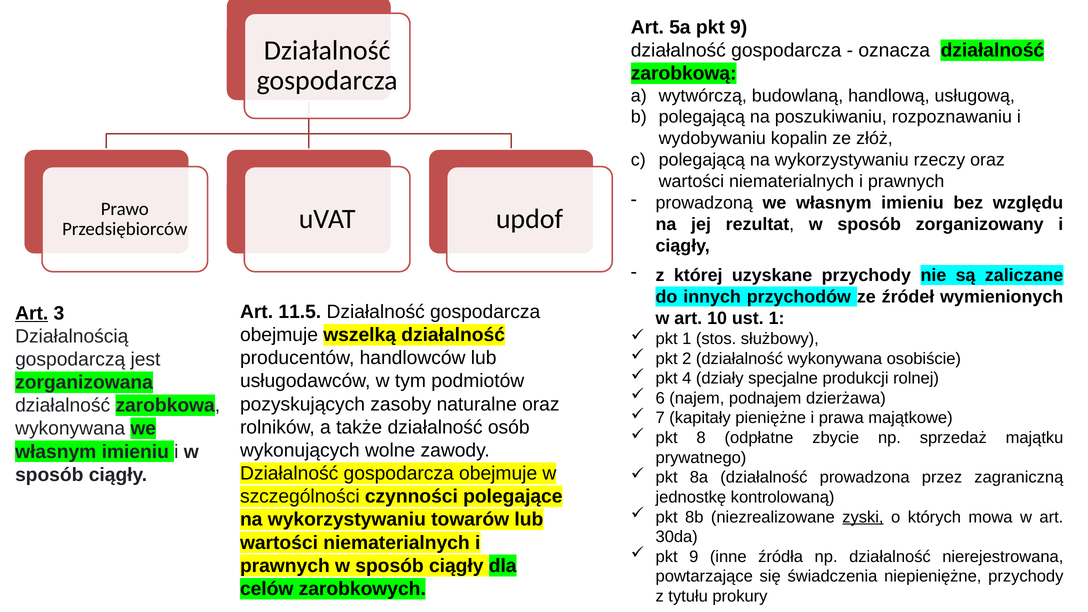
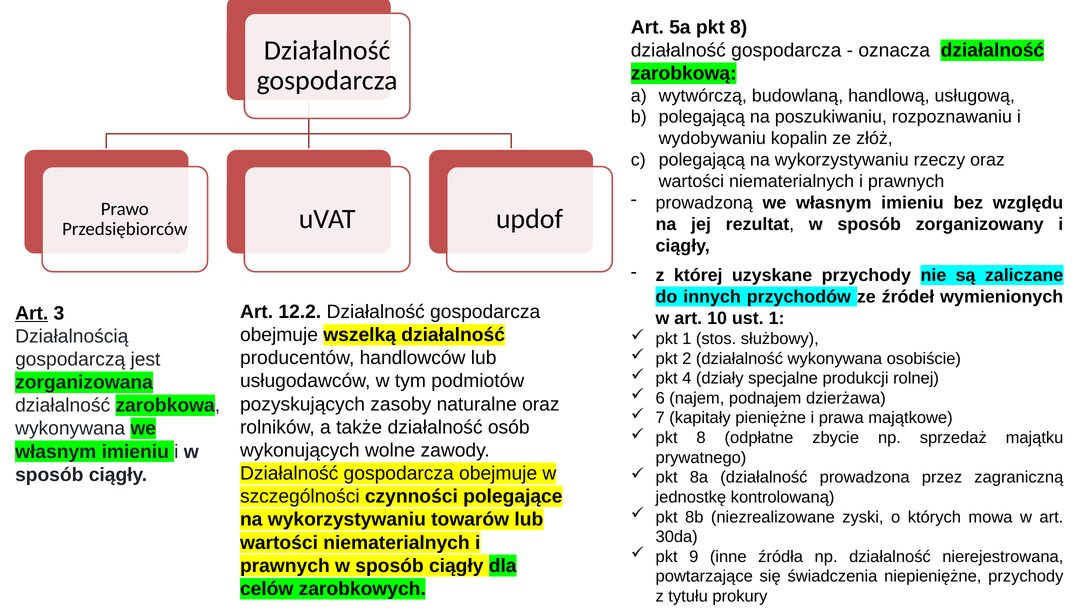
5a pkt 9: 9 -> 8
11.5: 11.5 -> 12.2
zyski underline: present -> none
